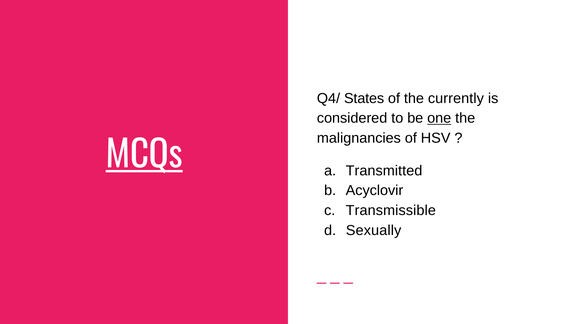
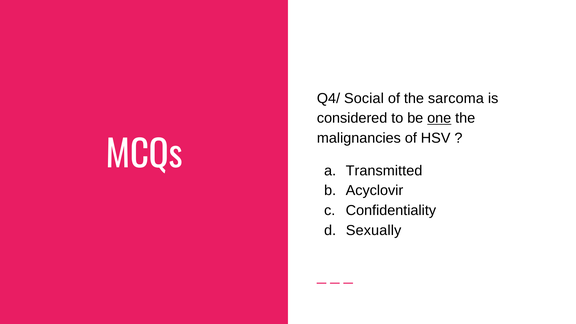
States: States -> Social
currently: currently -> sarcoma
MCQs underline: present -> none
Transmissible: Transmissible -> Confidentiality
